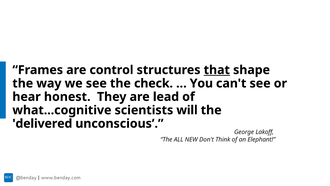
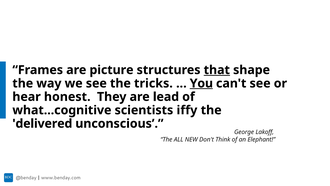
control: control -> picture
check: check -> tricks
You underline: none -> present
will: will -> iffy
